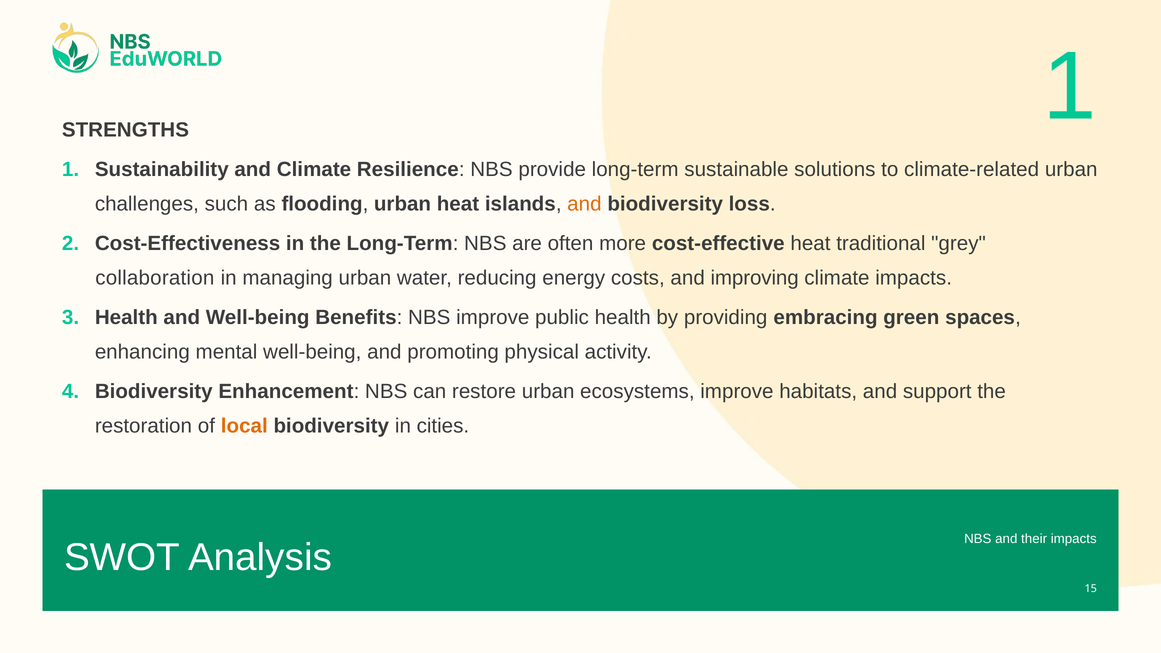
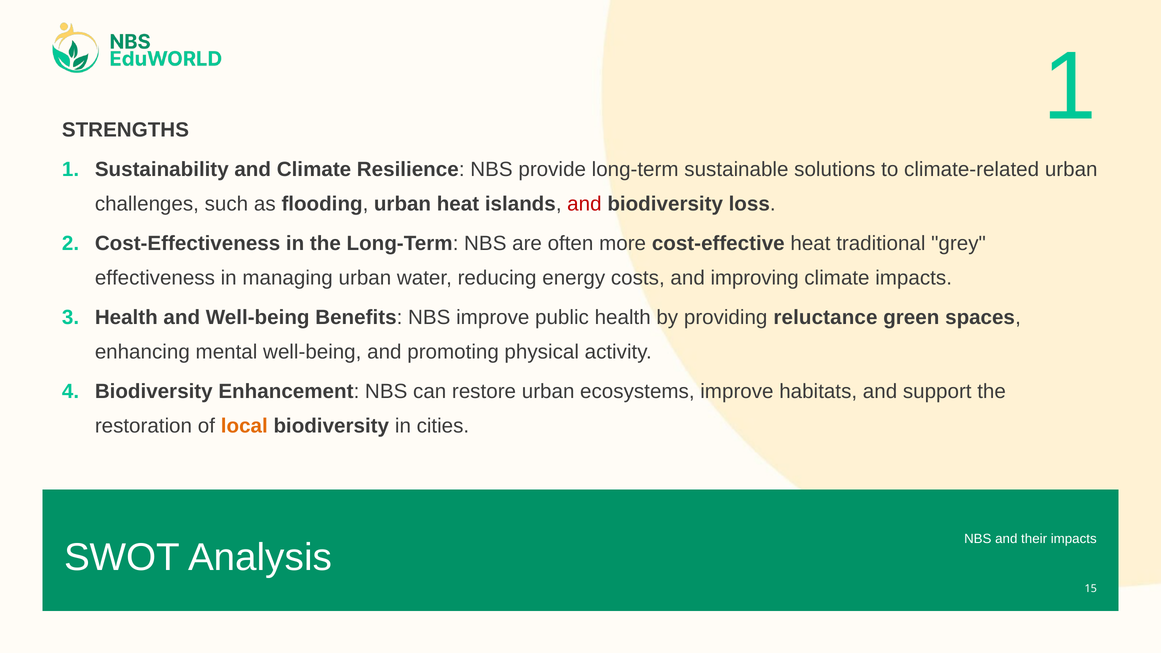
and at (584, 204) colour: orange -> red
collaboration: collaboration -> effectiveness
embracing: embracing -> reluctance
